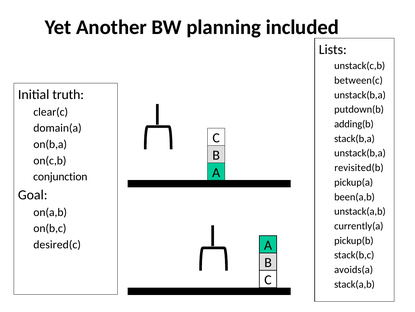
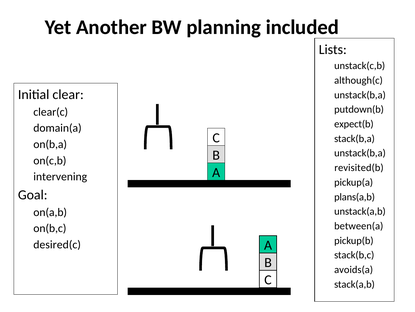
between(c: between(c -> although(c
truth: truth -> clear
adding(b: adding(b -> expect(b
conjunction: conjunction -> intervening
been(a,b: been(a,b -> plans(a,b
currently(a: currently(a -> between(a
